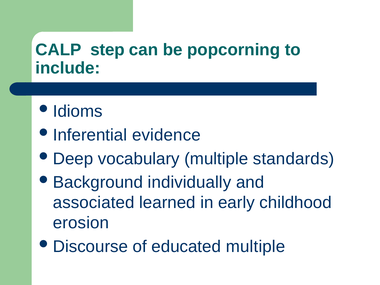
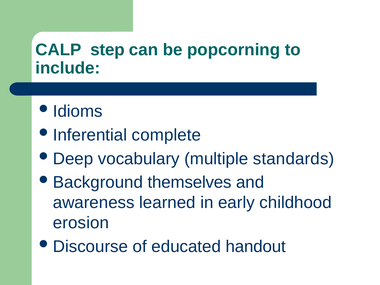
evidence: evidence -> complete
individually: individually -> themselves
associated: associated -> awareness
educated multiple: multiple -> handout
